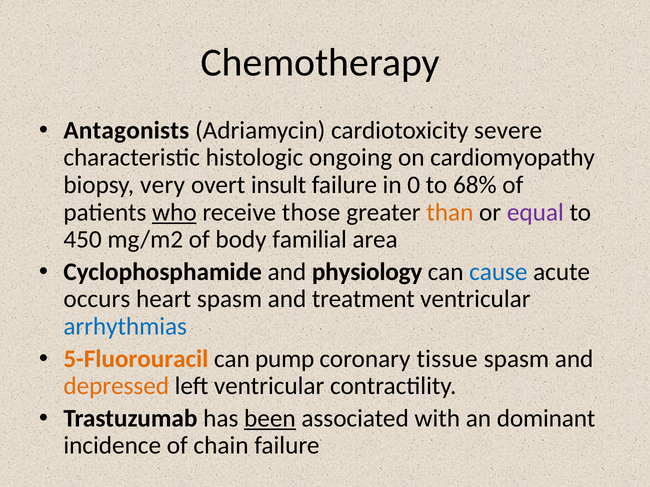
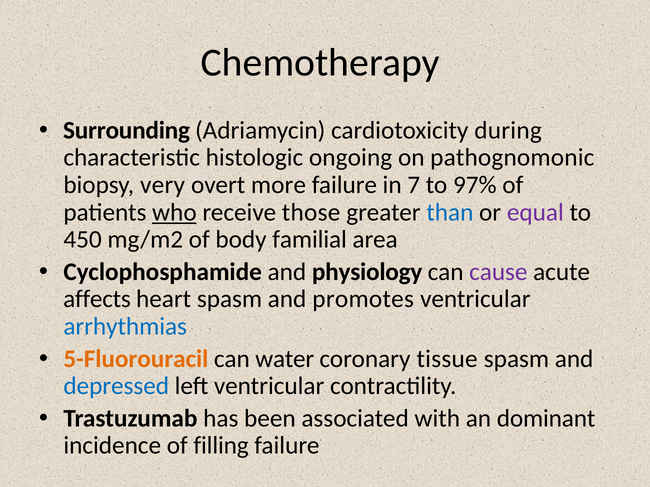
Antagonists: Antagonists -> Surrounding
severe: severe -> during
cardiomyopathy: cardiomyopathy -> pathognomonic
insult: insult -> more
0: 0 -> 7
68%: 68% -> 97%
than colour: orange -> blue
cause colour: blue -> purple
occurs: occurs -> affects
treatment: treatment -> promotes
pump: pump -> water
depressed colour: orange -> blue
been underline: present -> none
chain: chain -> filling
